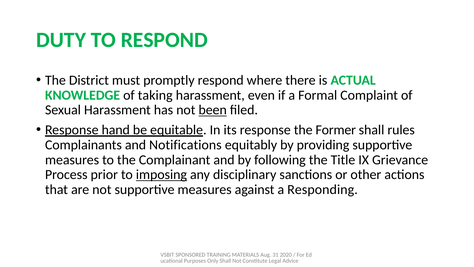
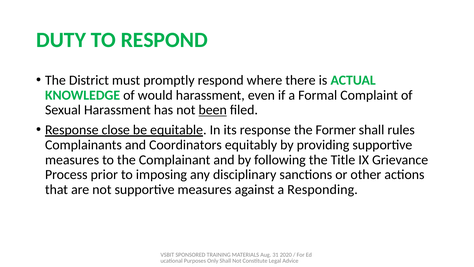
taking: taking -> would
hand: hand -> close
Notifications: Notifications -> Coordinators
imposing underline: present -> none
